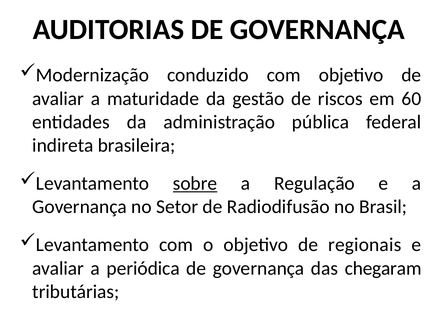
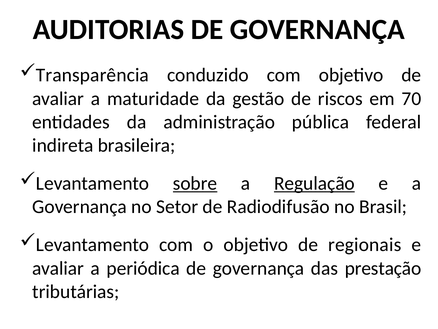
Modernização: Modernização -> Transparência
60: 60 -> 70
Regulação underline: none -> present
chegaram: chegaram -> prestação
